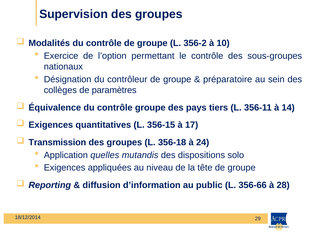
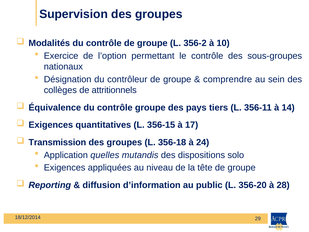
préparatoire: préparatoire -> comprendre
paramètres: paramètres -> attritionnels
356-66: 356-66 -> 356-20
